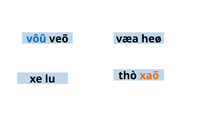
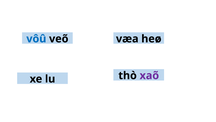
xaõ colour: orange -> purple
